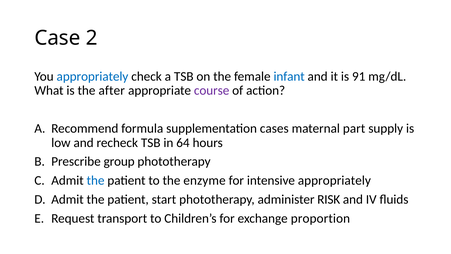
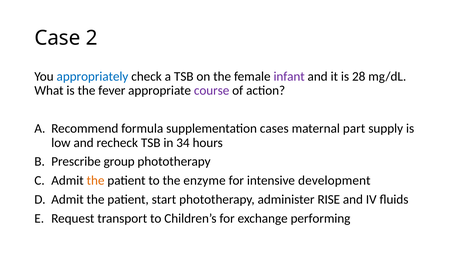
infant colour: blue -> purple
91: 91 -> 28
after: after -> fever
64: 64 -> 34
the at (96, 180) colour: blue -> orange
intensive appropriately: appropriately -> development
RISK: RISK -> RISE
proportion: proportion -> performing
